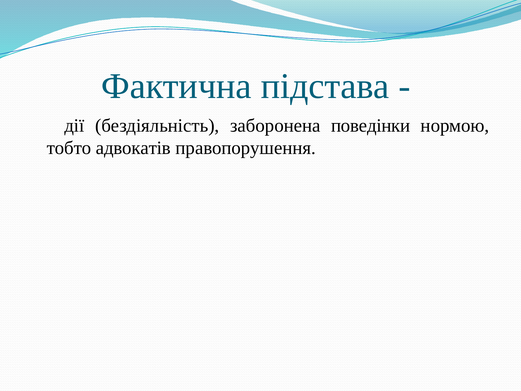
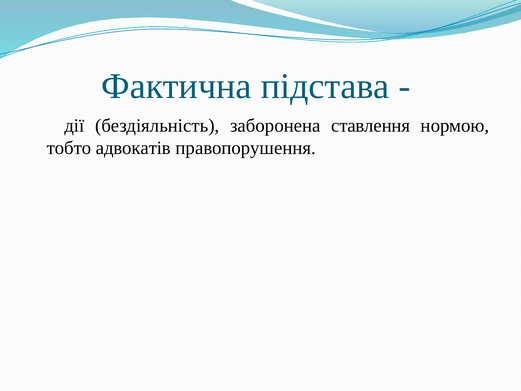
поведінки: поведінки -> ставлення
